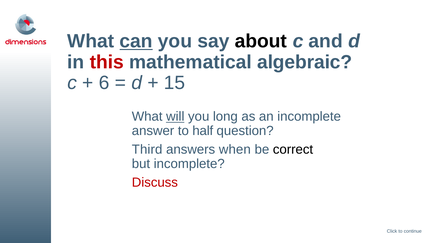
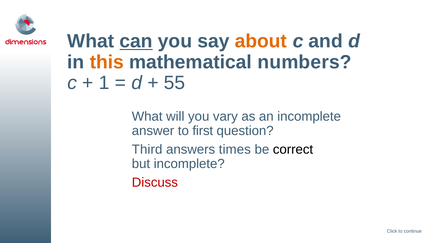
about colour: black -> orange
this colour: red -> orange
algebraic: algebraic -> numbers
6: 6 -> 1
15: 15 -> 55
will underline: present -> none
long: long -> vary
half: half -> first
when: when -> times
